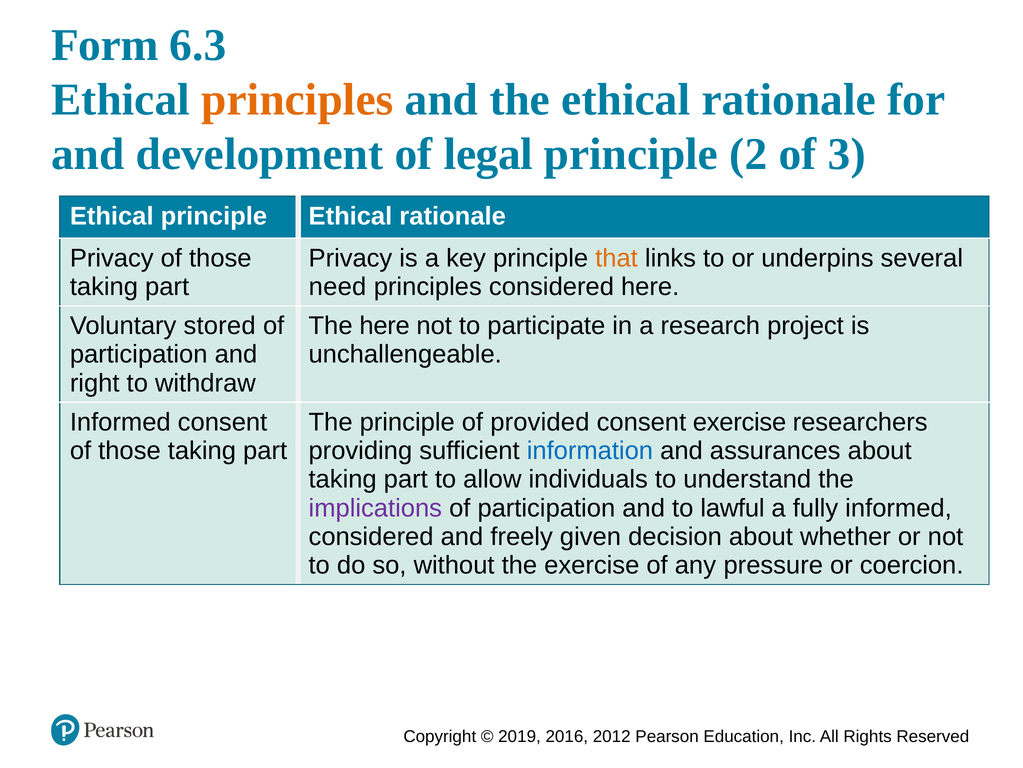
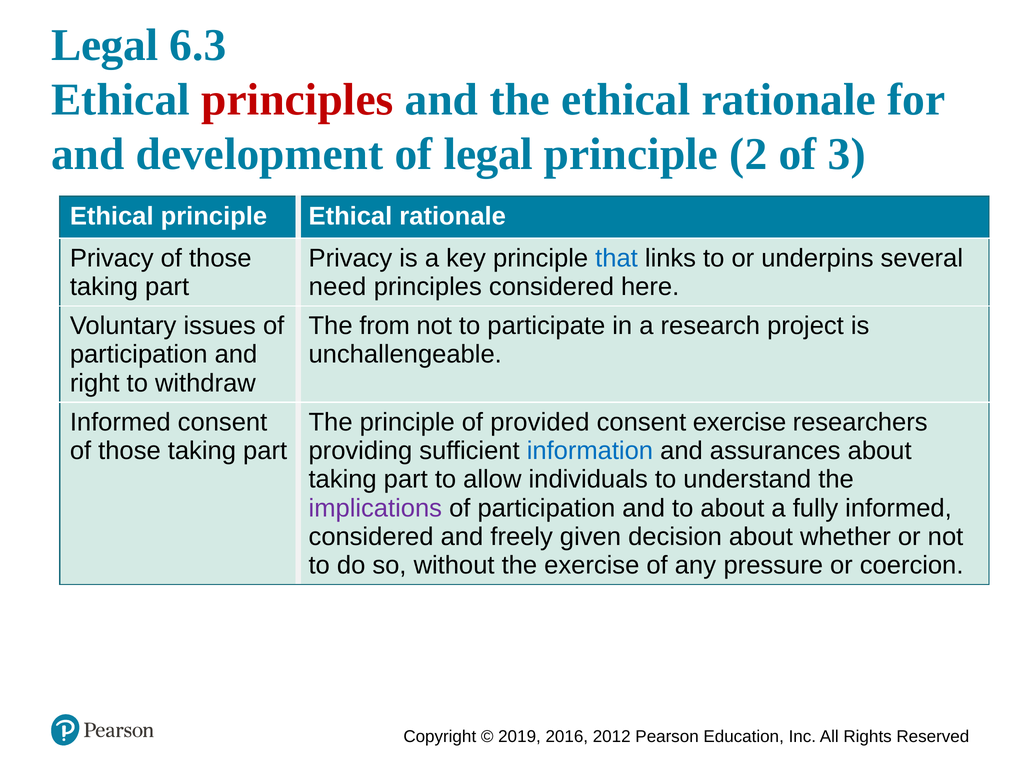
Form at (105, 45): Form -> Legal
principles at (297, 100) colour: orange -> red
that colour: orange -> blue
stored: stored -> issues
The here: here -> from
to lawful: lawful -> about
